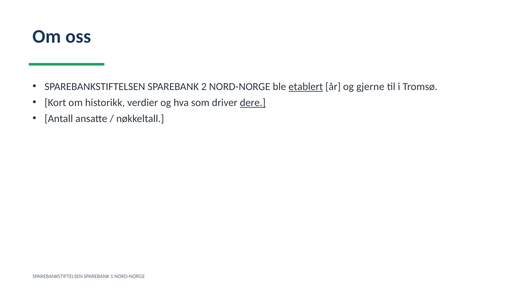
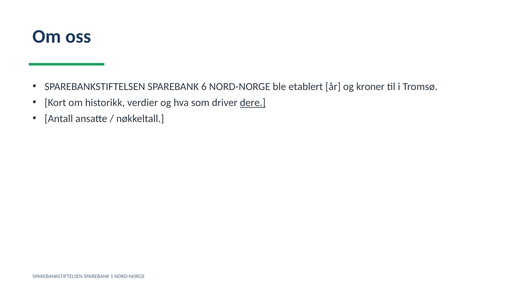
2: 2 -> 6
etablert underline: present -> none
gjerne: gjerne -> kroner
